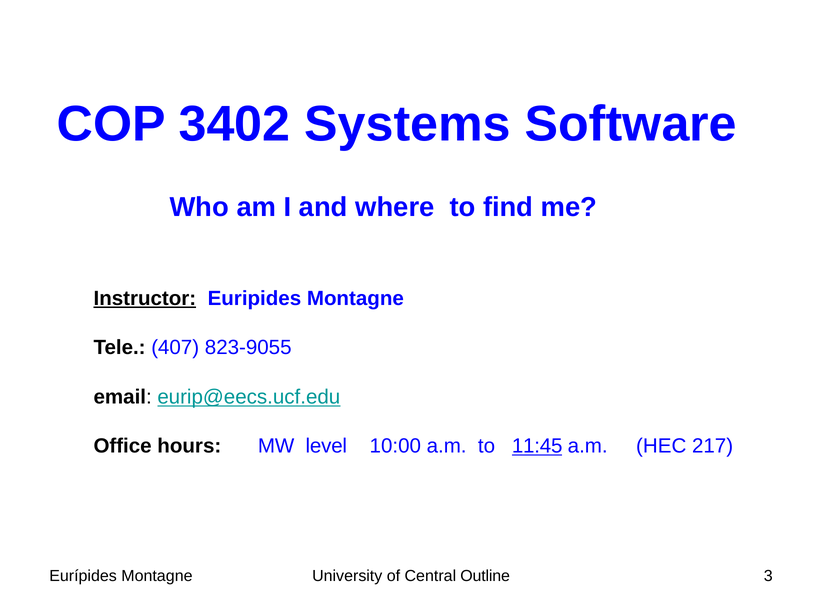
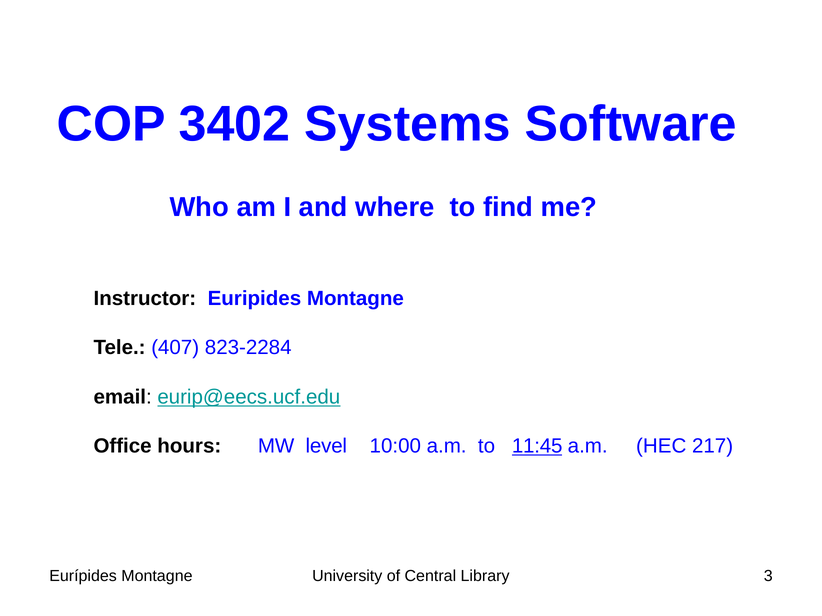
Instructor underline: present -> none
823-9055: 823-9055 -> 823-2284
Outline: Outline -> Library
